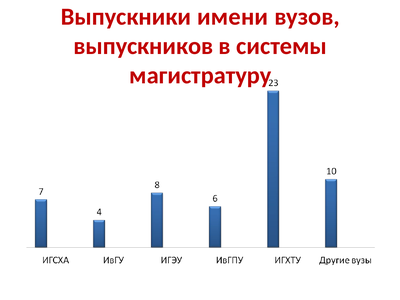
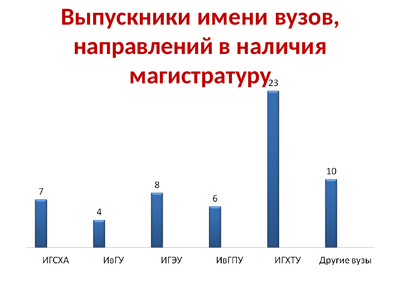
выпускников: выпускников -> направлений
системы: системы -> наличия
